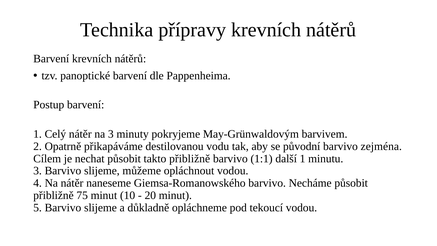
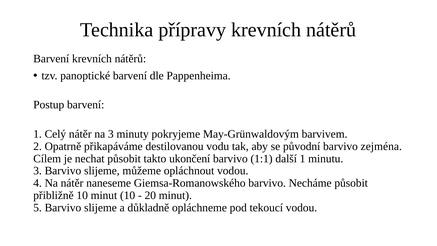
takto přibližně: přibližně -> ukončení
přibližně 75: 75 -> 10
